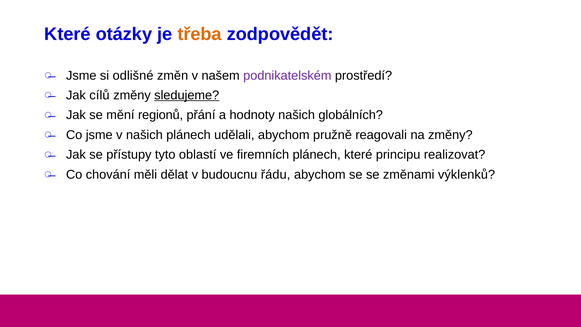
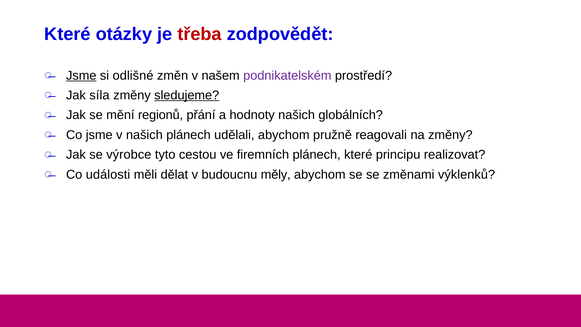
třeba colour: orange -> red
Jsme at (81, 75) underline: none -> present
cílů: cílů -> síla
přístupy: přístupy -> výrobce
oblastí: oblastí -> cestou
chování: chování -> události
řádu: řádu -> měly
